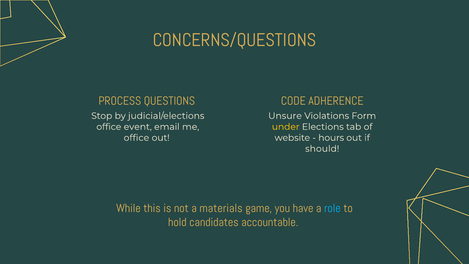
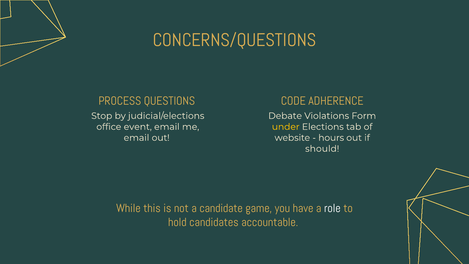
Unsure: Unsure -> Debate
office at (136, 138): office -> email
materials: materials -> candidate
role colour: light blue -> white
